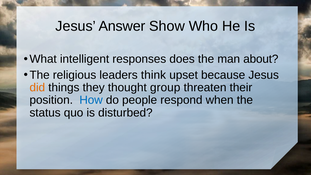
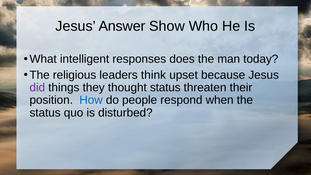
about: about -> today
did colour: orange -> purple
thought group: group -> status
